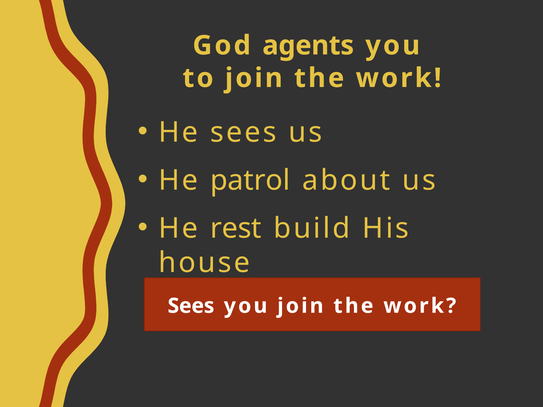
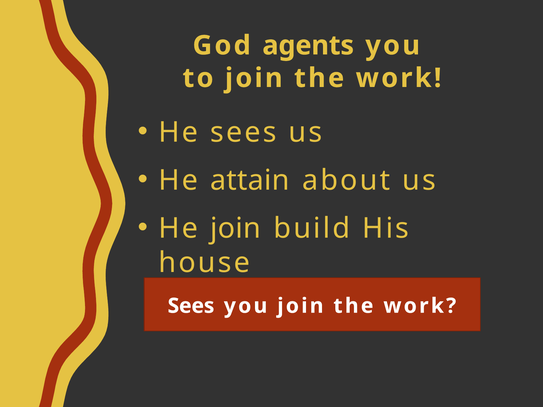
patrol: patrol -> attain
He rest: rest -> join
